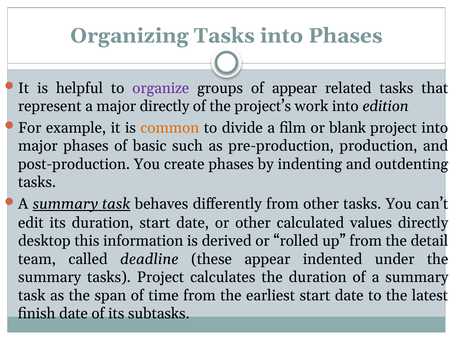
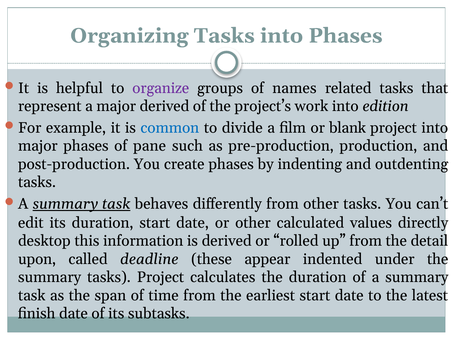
of appear: appear -> names
major directly: directly -> derived
common colour: orange -> blue
basic: basic -> pane
team: team -> upon
